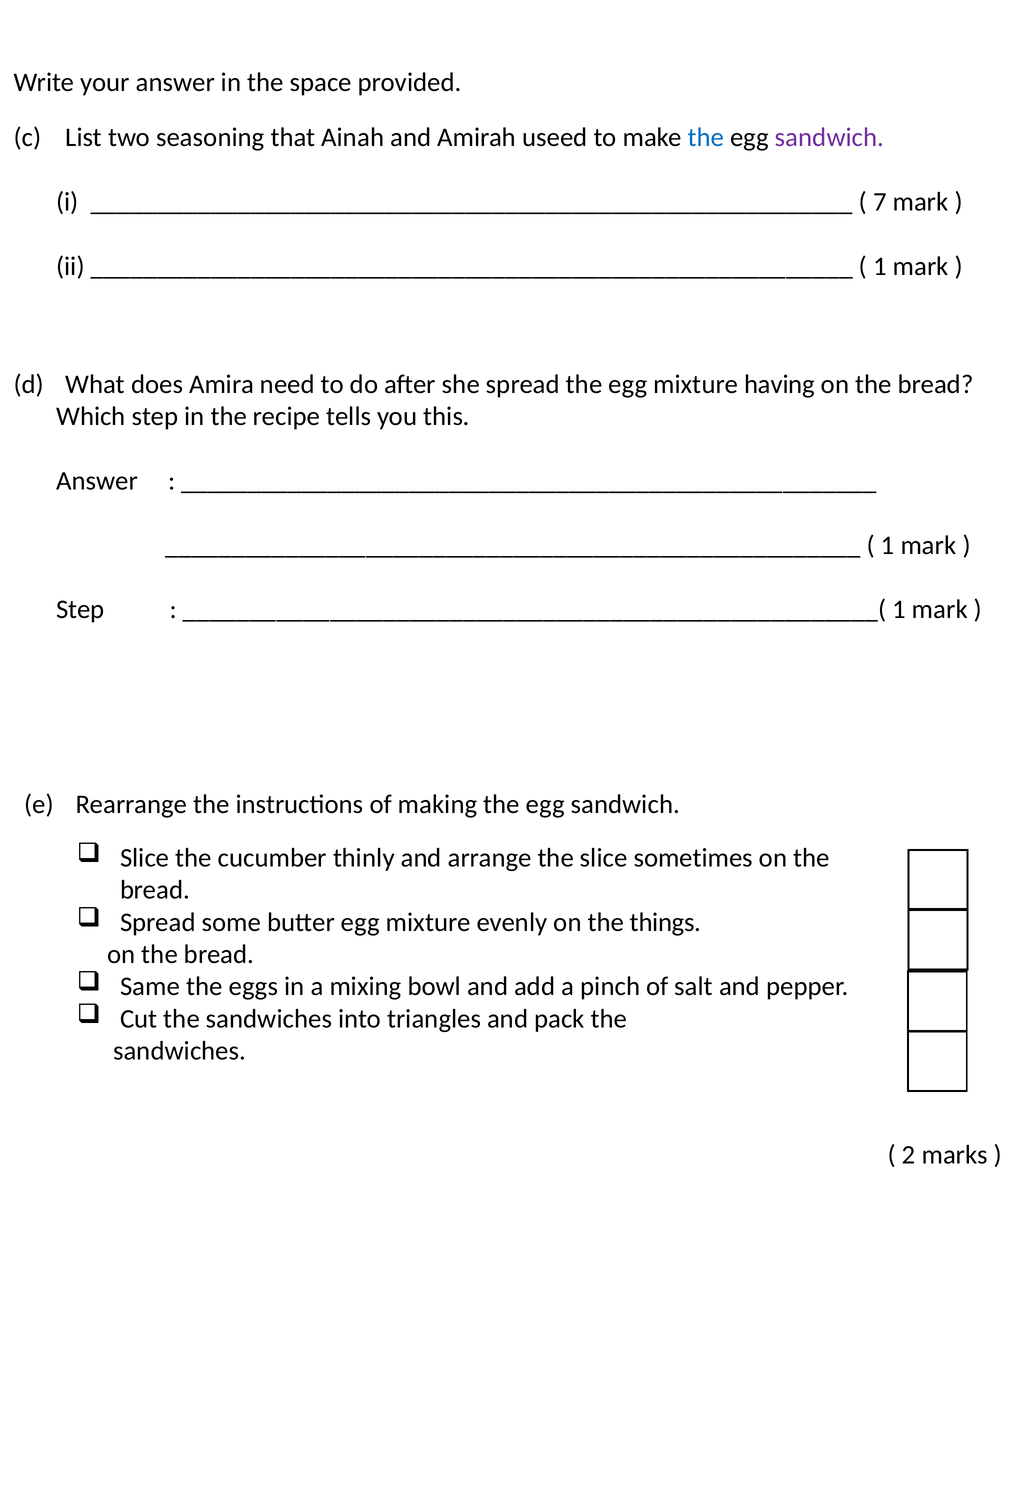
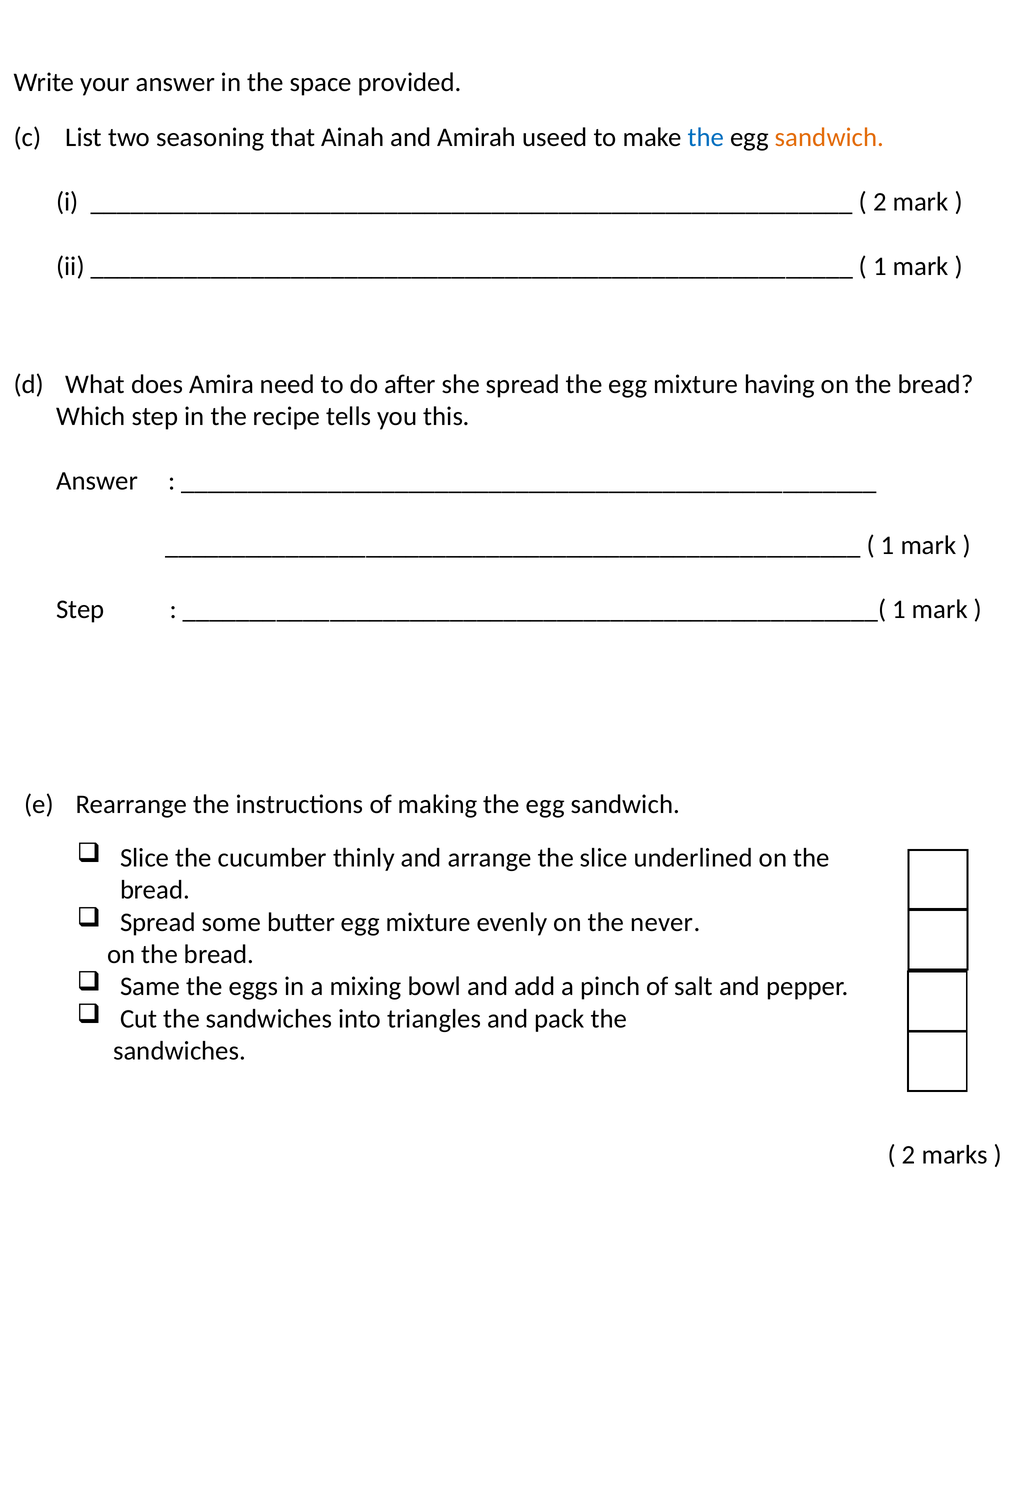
sandwich at (829, 138) colour: purple -> orange
7 at (880, 202): 7 -> 2
sometimes: sometimes -> underlined
things: things -> never
